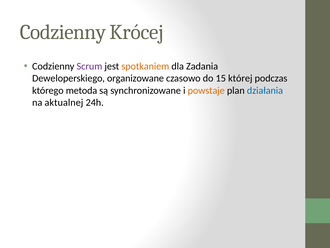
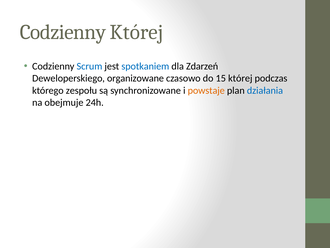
Codzienny Krócej: Krócej -> Której
Scrum colour: purple -> blue
spotkaniem colour: orange -> blue
Zadania: Zadania -> Zdarzeń
metoda: metoda -> zespołu
aktualnej: aktualnej -> obejmuje
